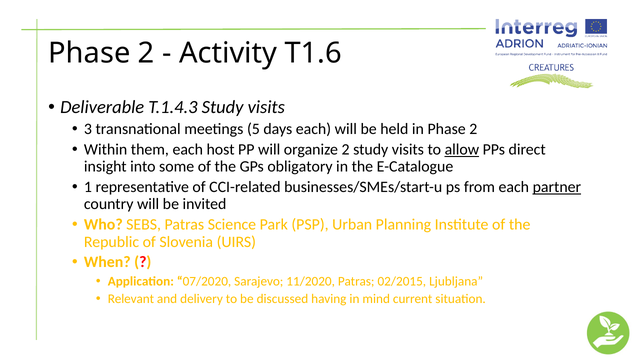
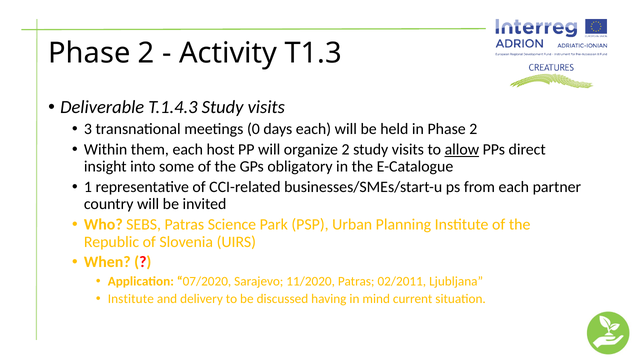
T1.6: T1.6 -> T1.3
5: 5 -> 0
partner underline: present -> none
02/2015: 02/2015 -> 02/2011
Relevant at (131, 299): Relevant -> Institute
